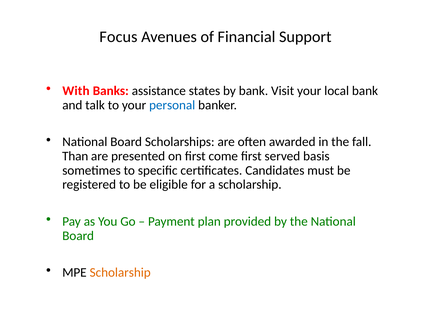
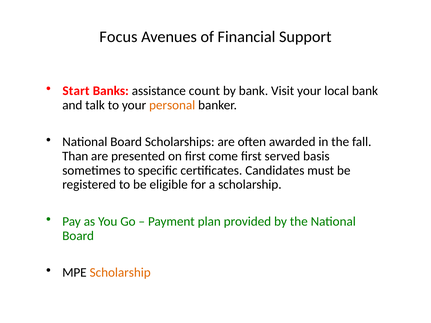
With: With -> Start
states: states -> count
personal colour: blue -> orange
